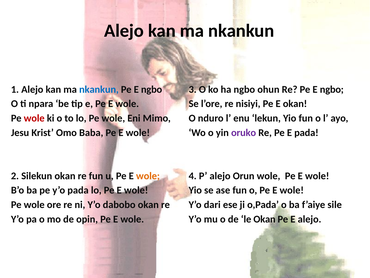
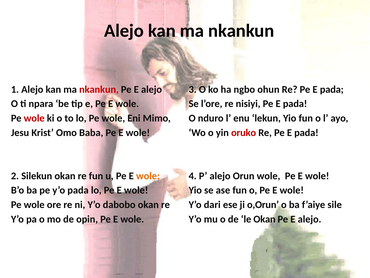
nkankun at (99, 89) colour: blue -> red
ngbo at (152, 89): ngbo -> alejo
ngbo at (332, 89): ngbo -> pada
nisiyi Pe E okan: okan -> pada
oruko colour: purple -> red
o,Pada: o,Pada -> o,Orun
